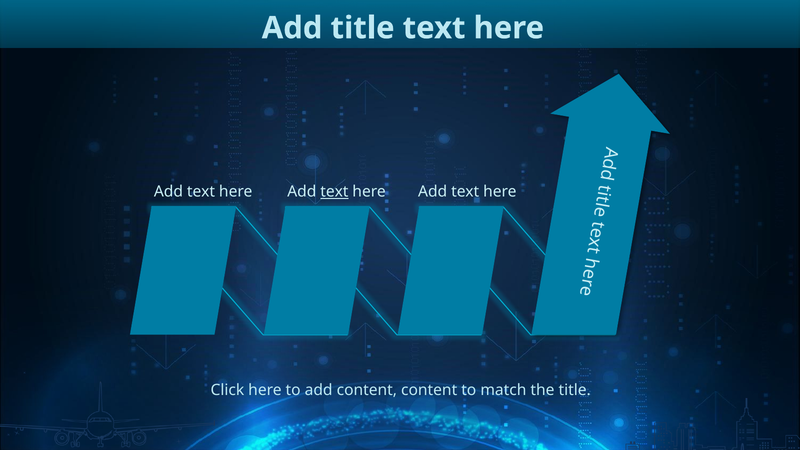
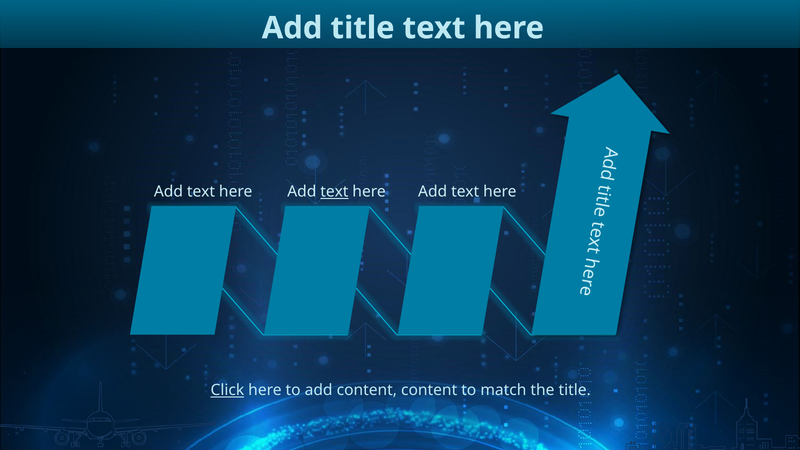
Click underline: none -> present
